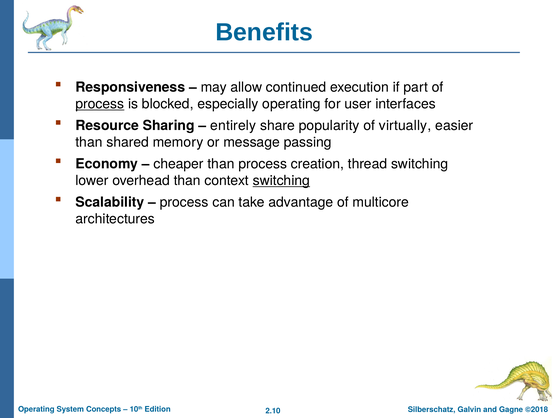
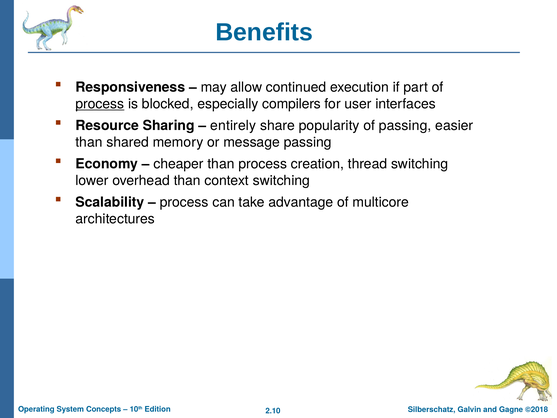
especially operating: operating -> compilers
of virtually: virtually -> passing
switching at (281, 181) underline: present -> none
